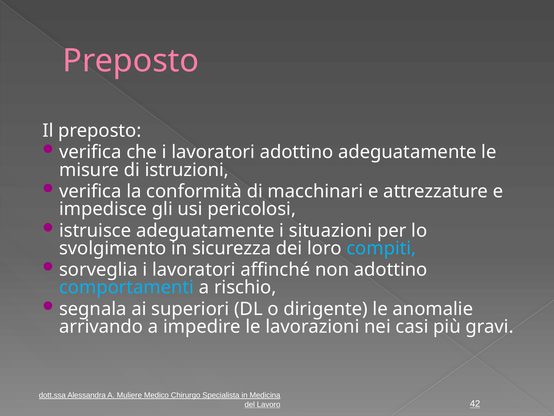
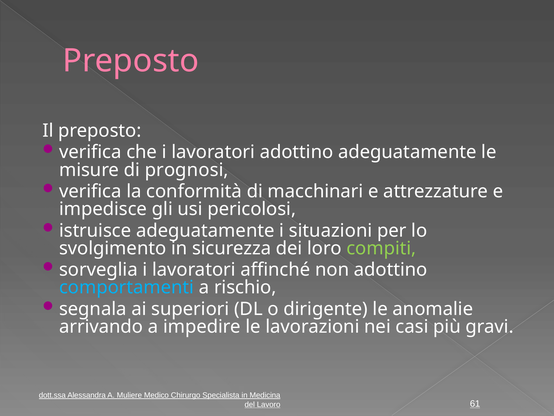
istruzioni: istruzioni -> prognosi
compiti colour: light blue -> light green
42: 42 -> 61
